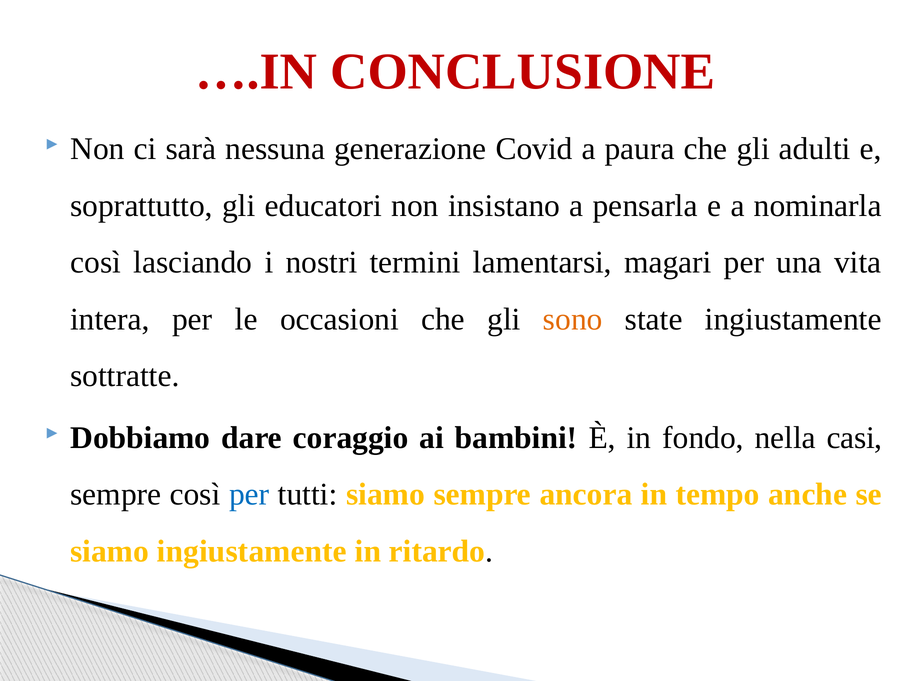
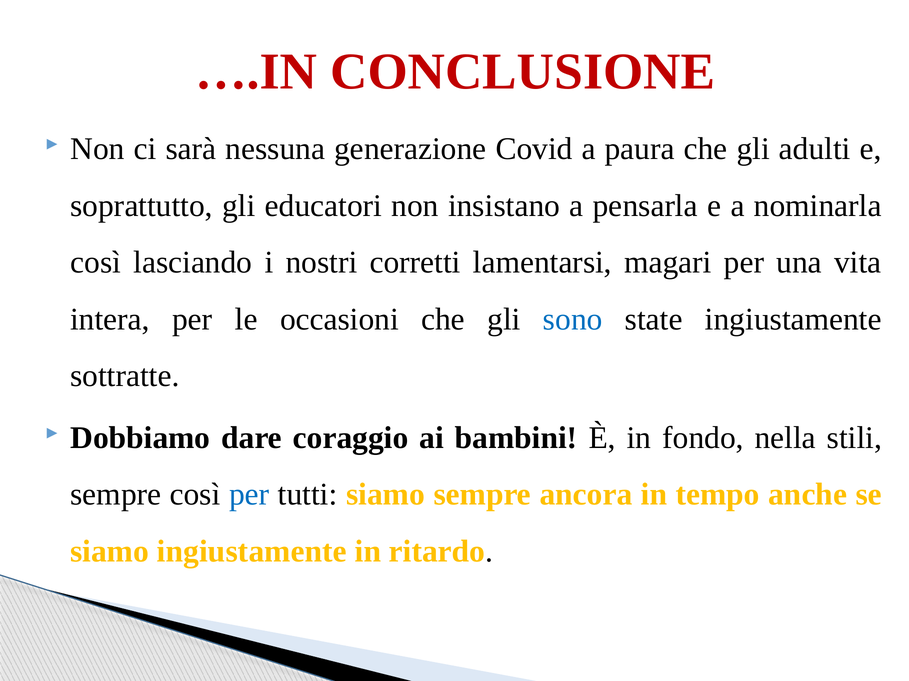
termini: termini -> corretti
sono colour: orange -> blue
casi: casi -> stili
